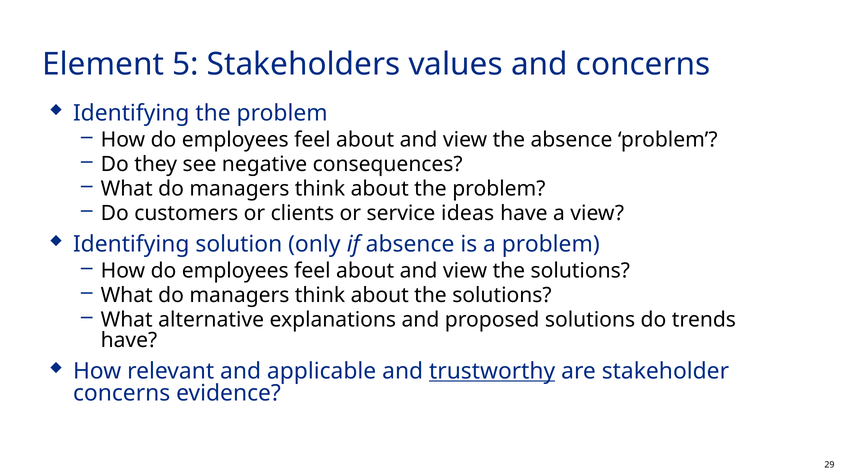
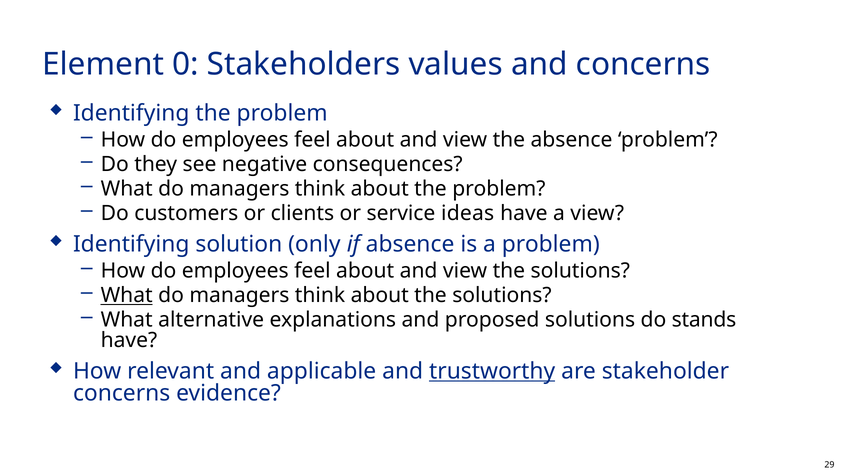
5: 5 -> 0
What at (127, 296) underline: none -> present
trends: trends -> stands
